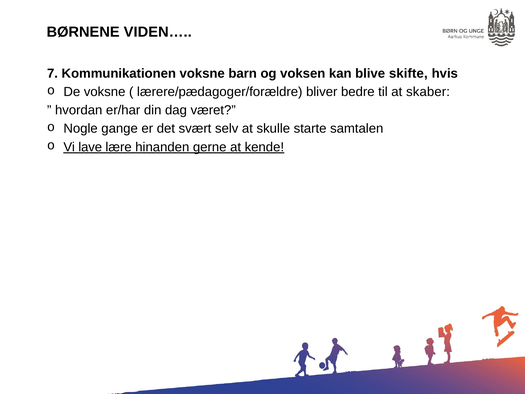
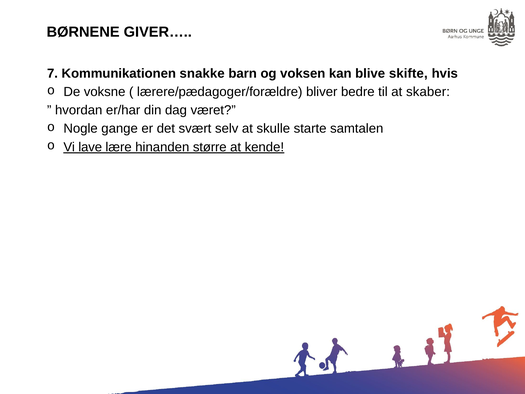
VIDEN…: VIDEN… -> GIVER…
Kommunikationen voksne: voksne -> snakke
gerne: gerne -> større
